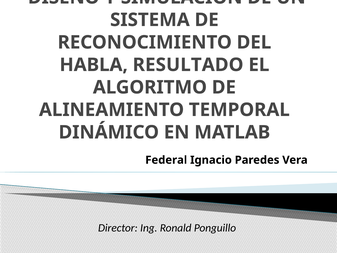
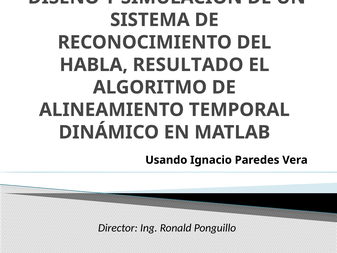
Federal: Federal -> Usando
